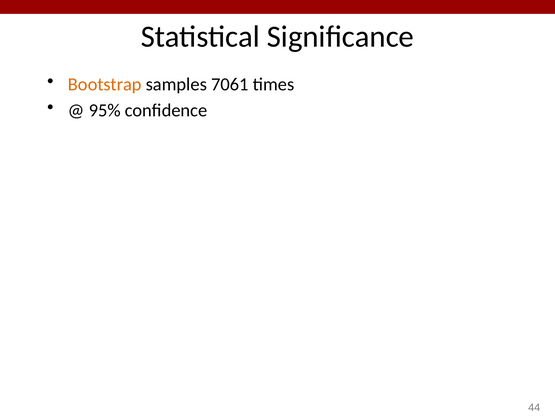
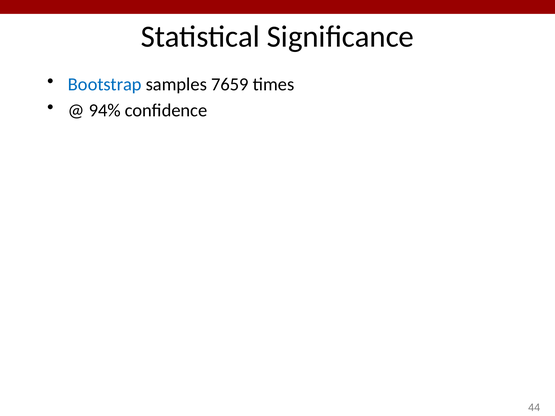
Bootstrap colour: orange -> blue
7061: 7061 -> 7659
95%: 95% -> 94%
